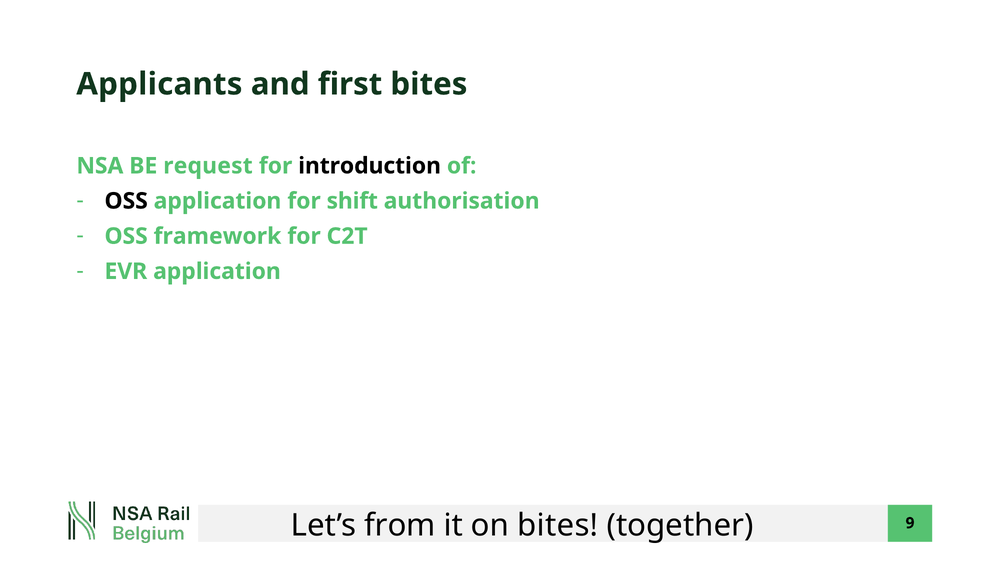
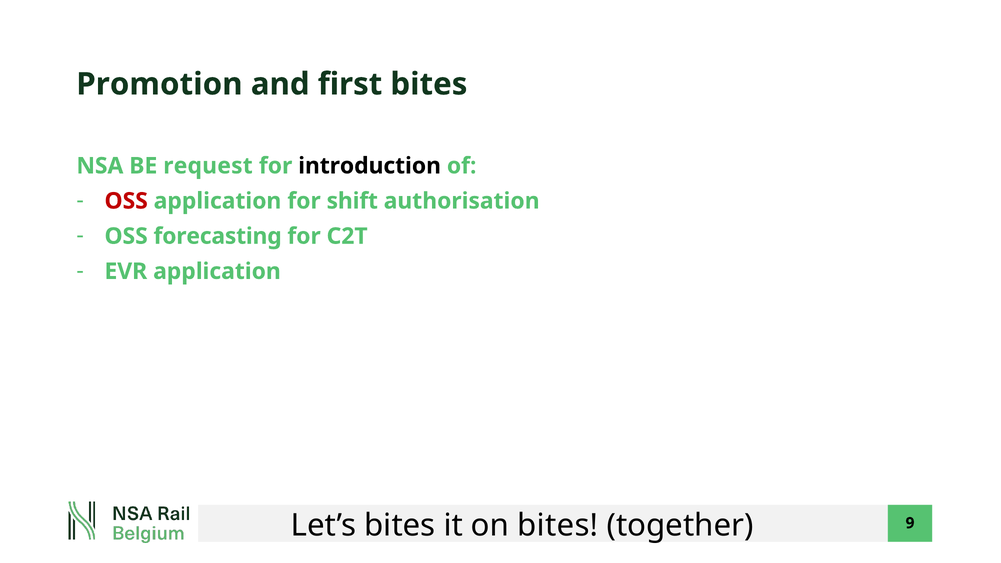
Applicants: Applicants -> Promotion
OSS at (126, 201) colour: black -> red
framework: framework -> forecasting
Let’s from: from -> bites
